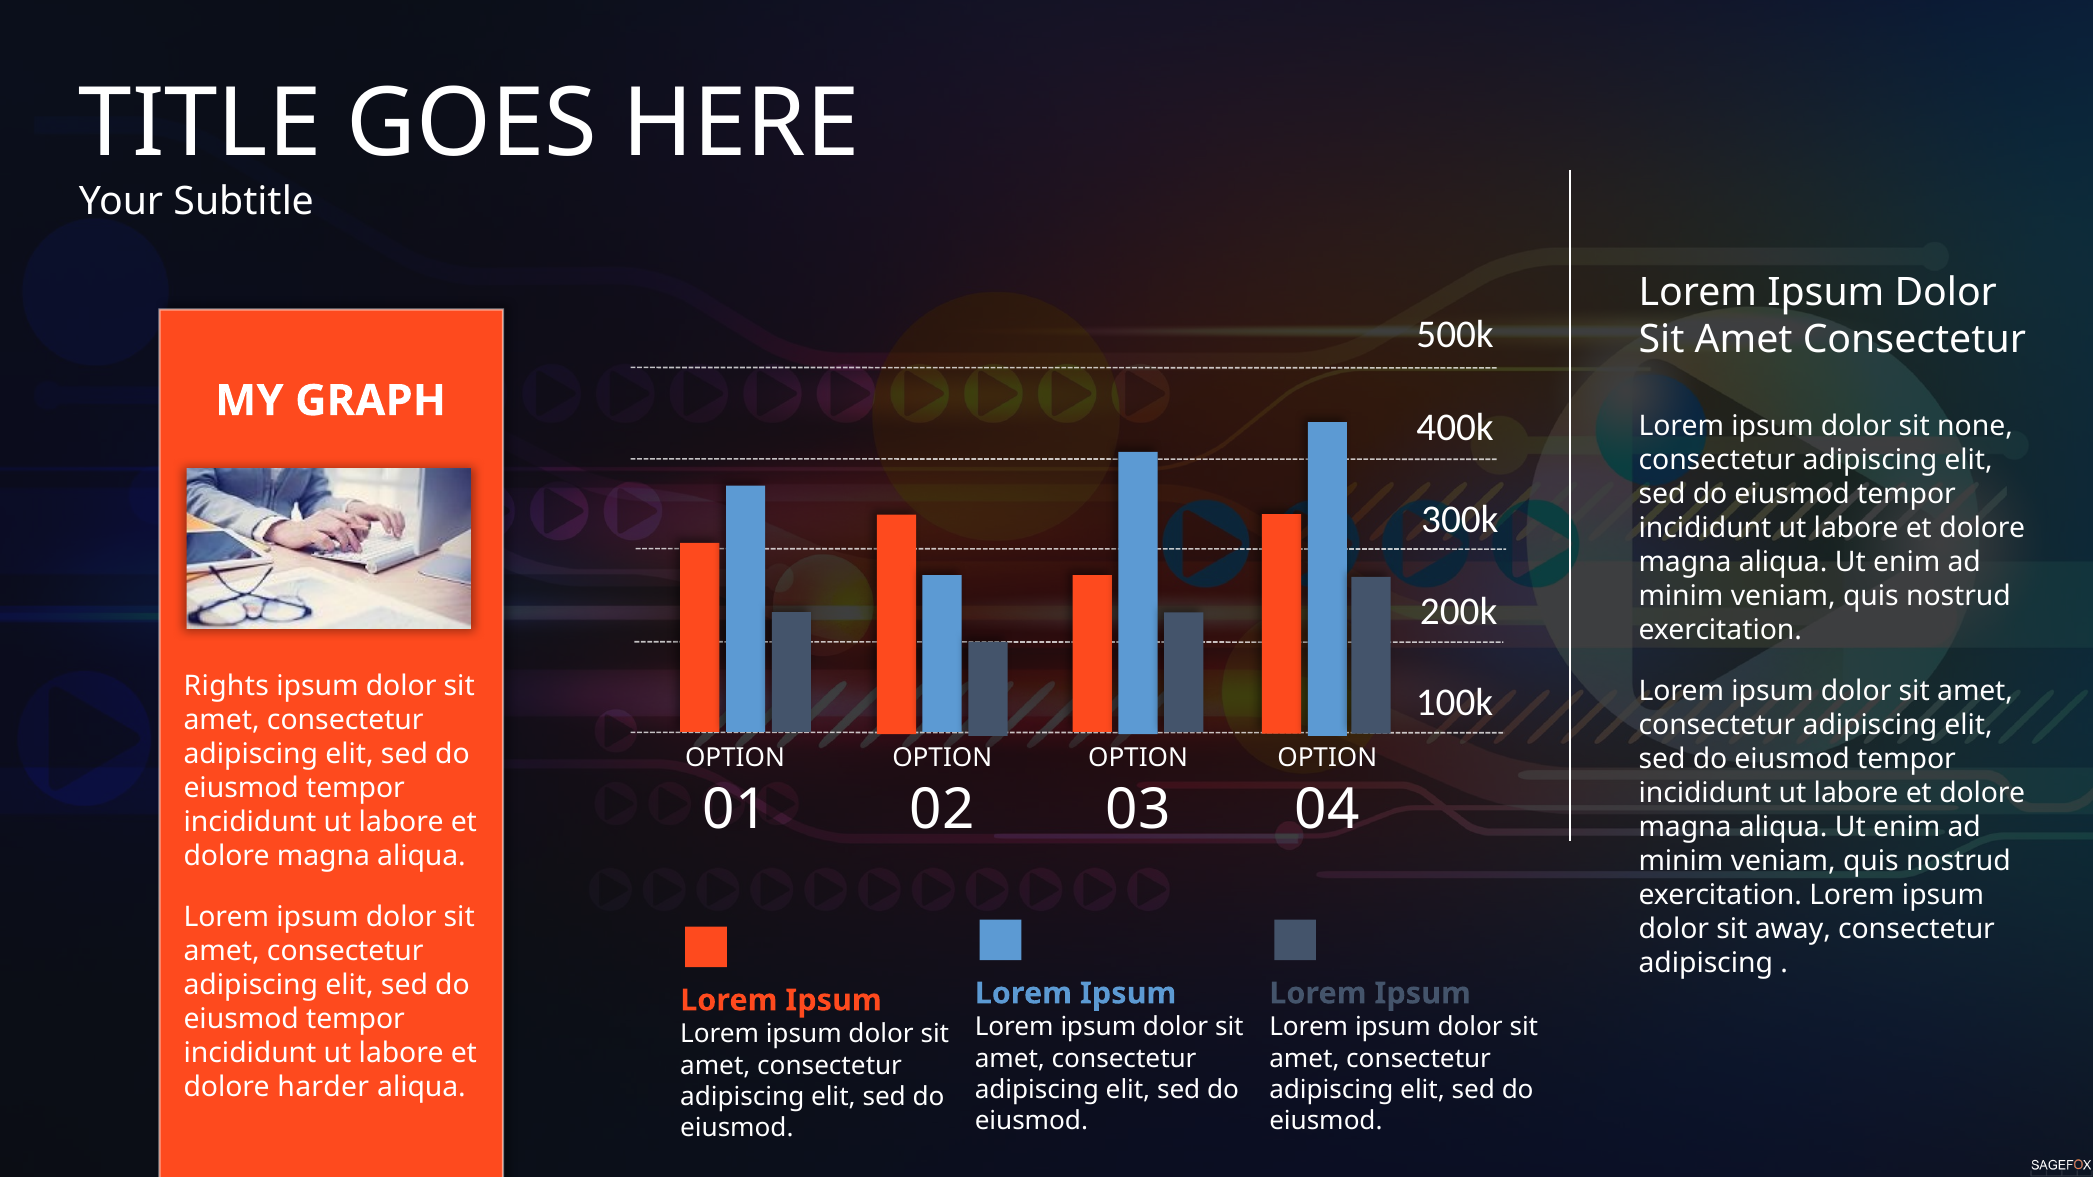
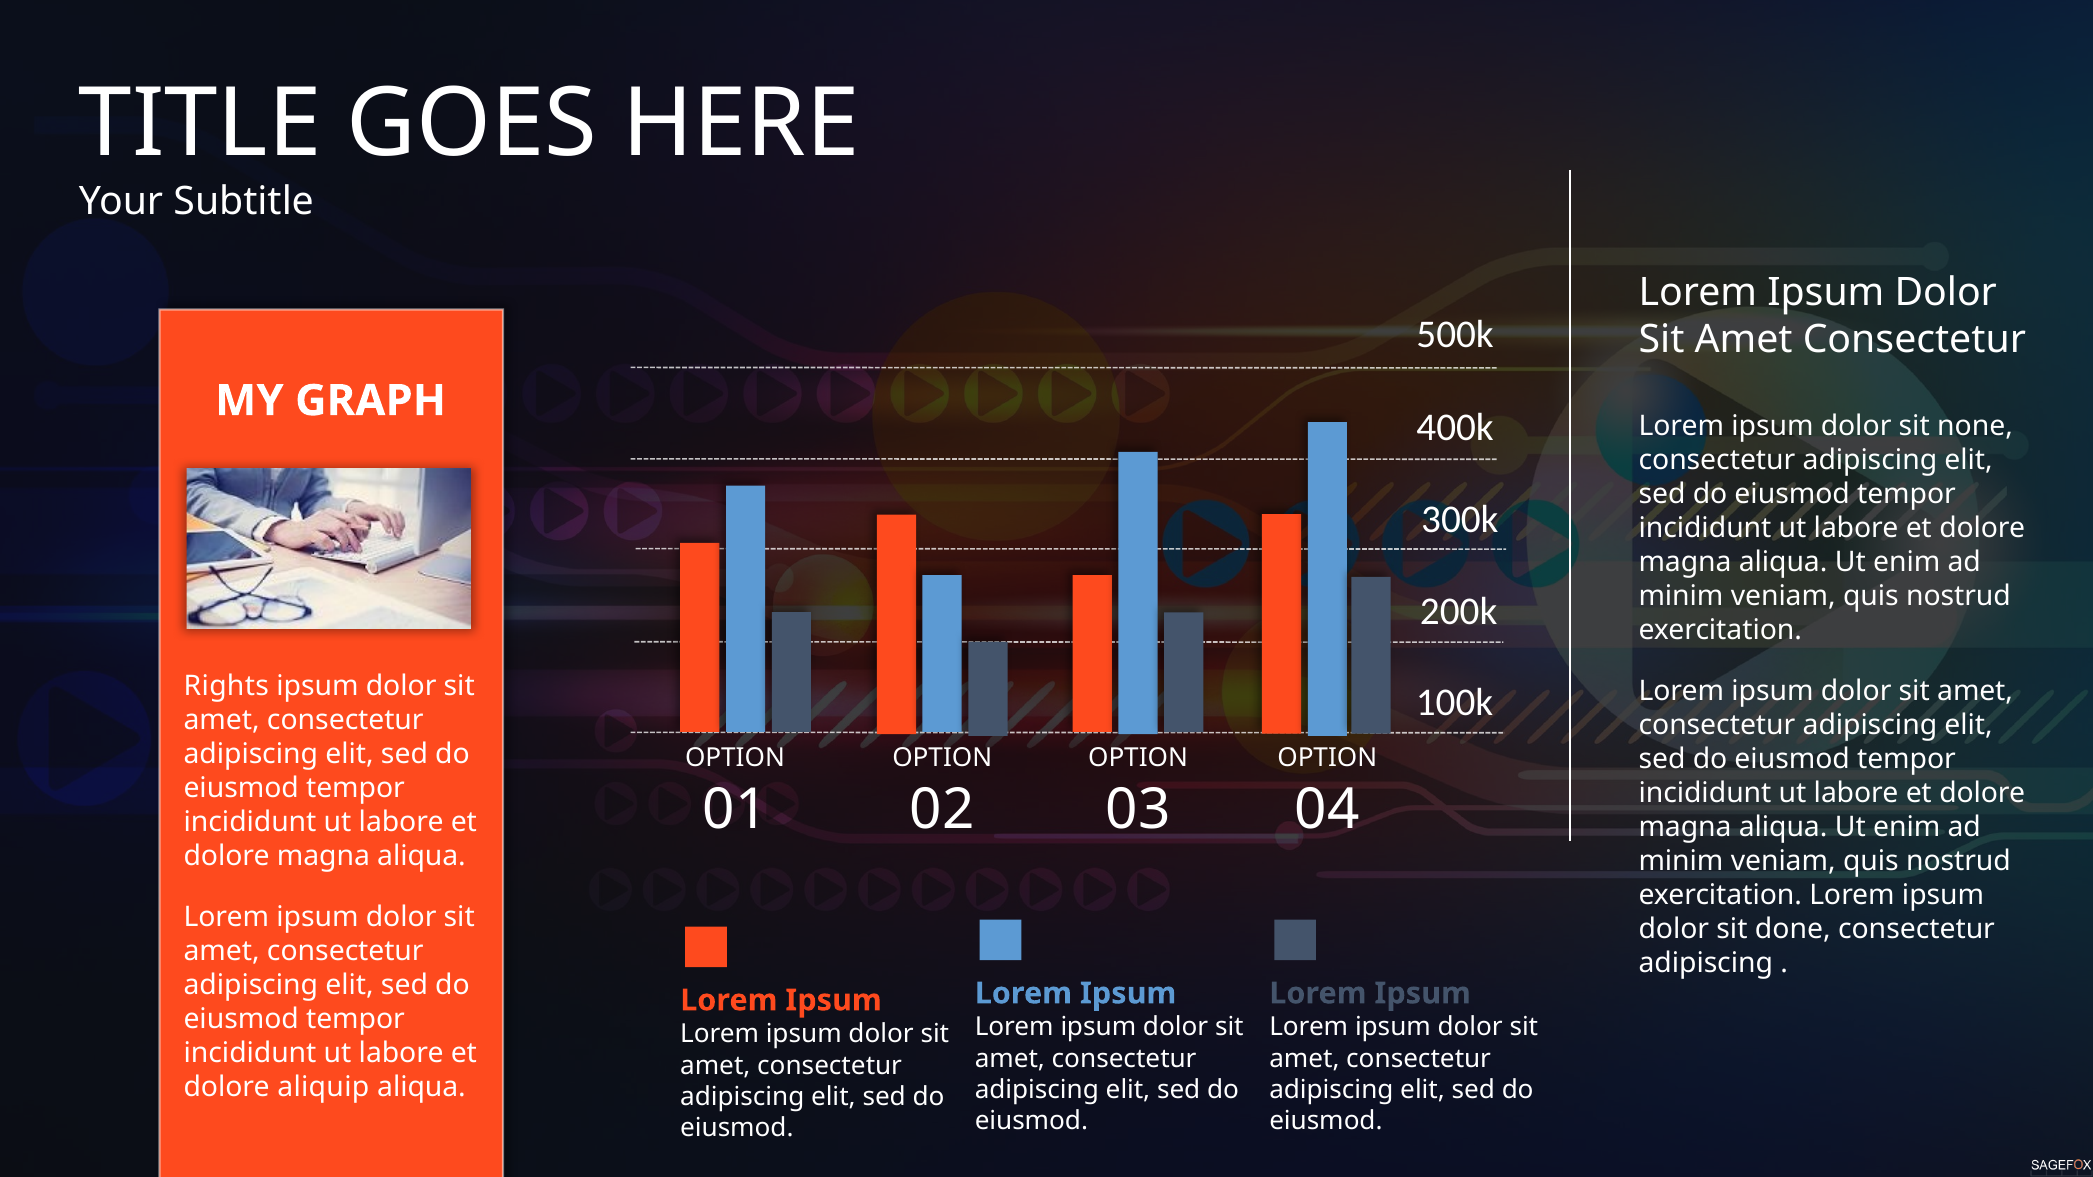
away: away -> done
harder: harder -> aliquip
